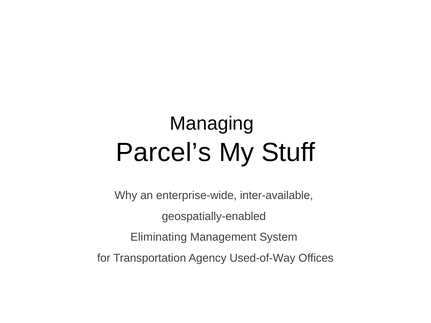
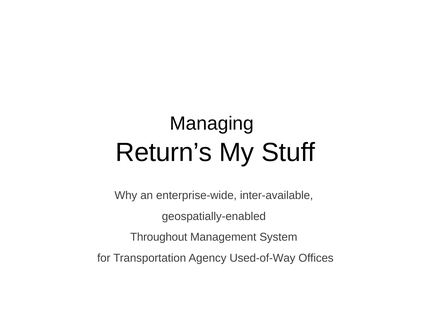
Parcel’s: Parcel’s -> Return’s
Eliminating: Eliminating -> Throughout
